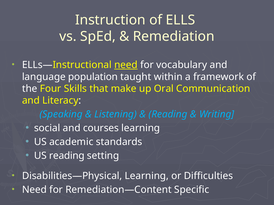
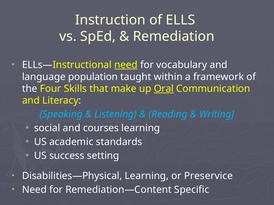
Oral underline: none -> present
US reading: reading -> success
Difficulties: Difficulties -> Preservice
